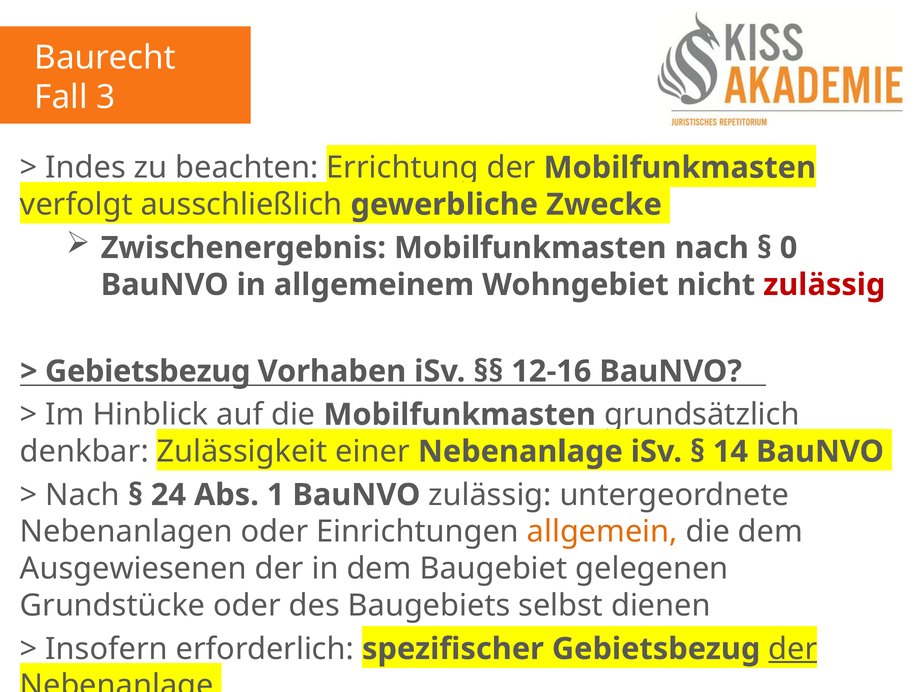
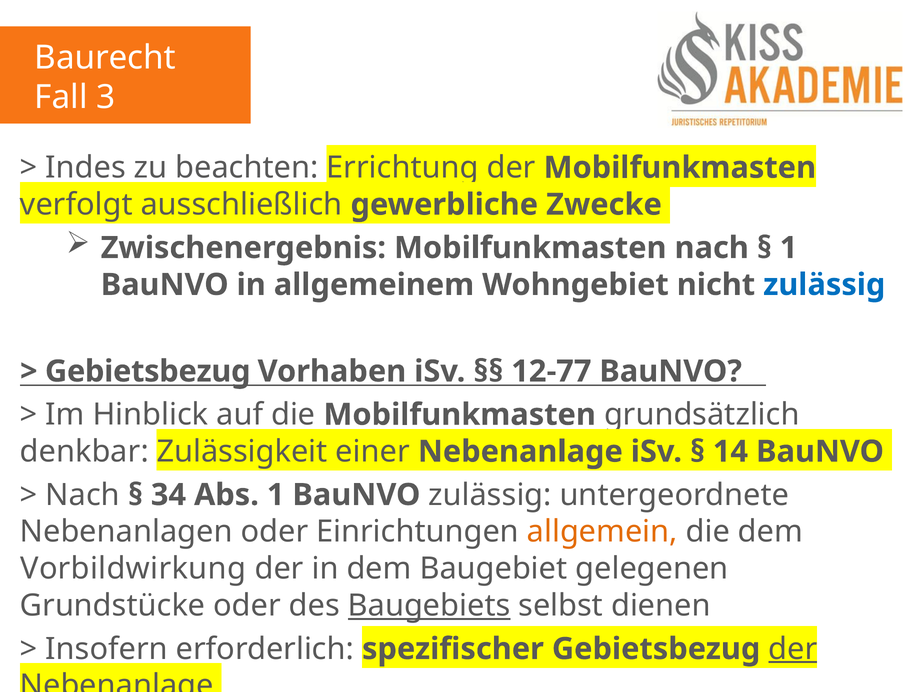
0 at (789, 248): 0 -> 1
zulässig at (824, 285) colour: red -> blue
12-16: 12-16 -> 12-77
24: 24 -> 34
Ausgewiesenen: Ausgewiesenen -> Vorbildwirkung
Baugebiets underline: none -> present
